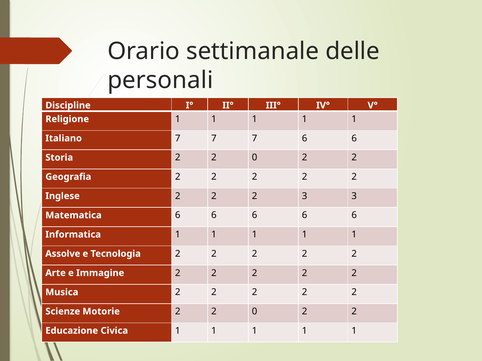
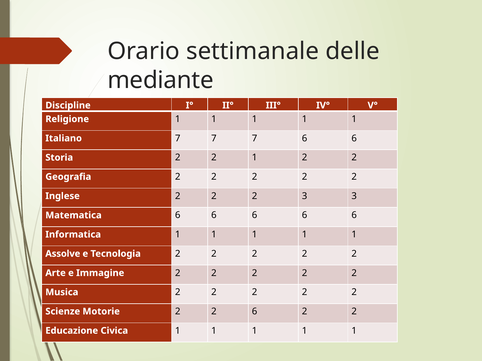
personali: personali -> mediante
Storia 2 2 0: 0 -> 1
Motorie 2 2 0: 0 -> 6
